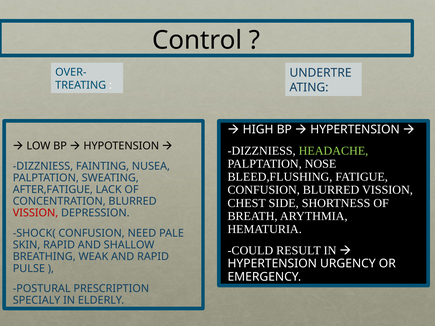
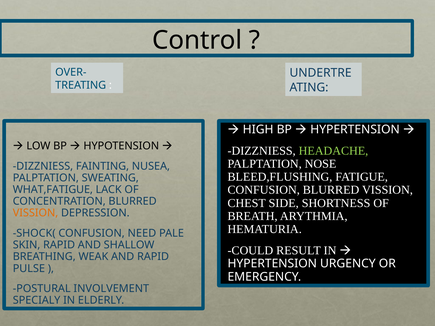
AFTER,FATIGUE: AFTER,FATIGUE -> WHAT,FATIGUE
VISSION at (36, 213) colour: red -> orange
PRESCRIPTION: PRESCRIPTION -> INVOLVEMENT
